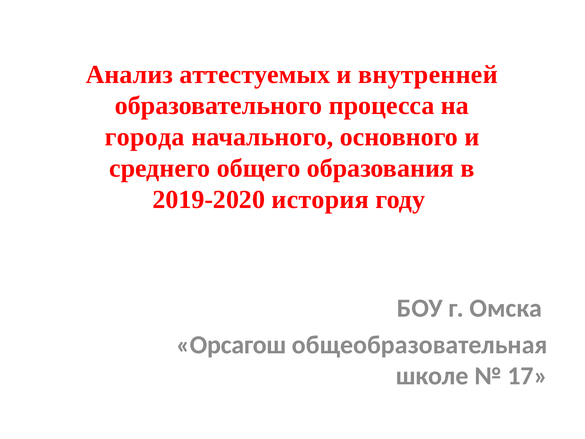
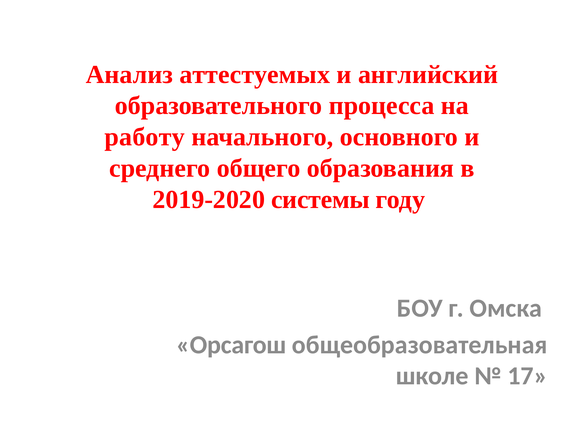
внутренней: внутренней -> английский
города: города -> работу
история: история -> системы
